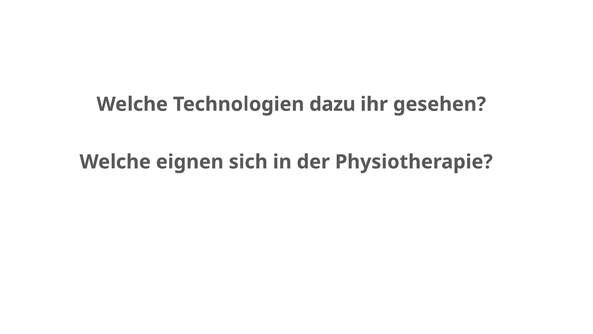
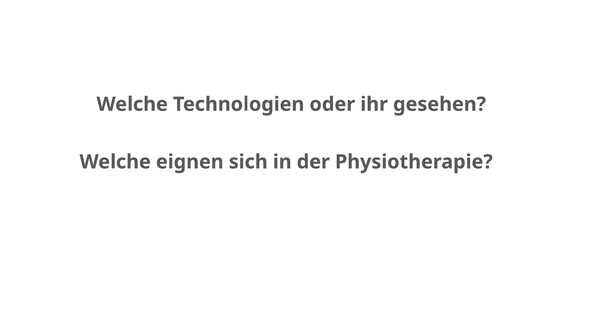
dazu: dazu -> oder
